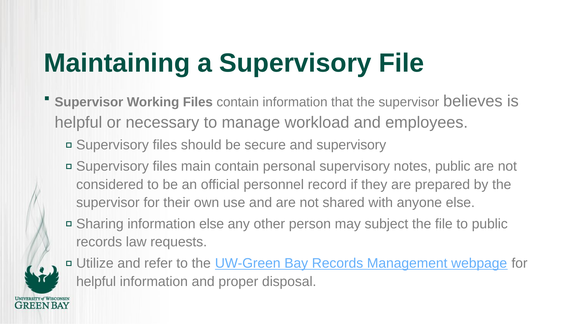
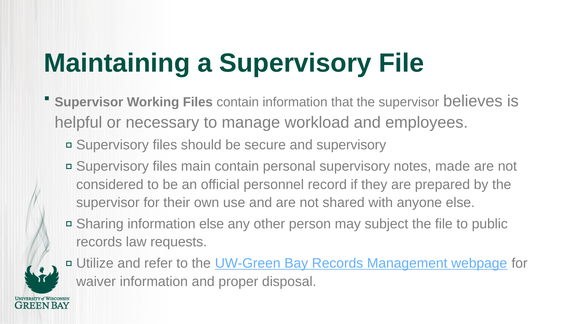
notes public: public -> made
helpful at (96, 281): helpful -> waiver
